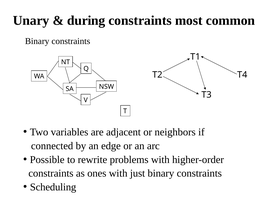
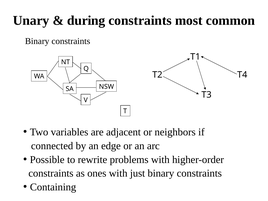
Scheduling: Scheduling -> Containing
